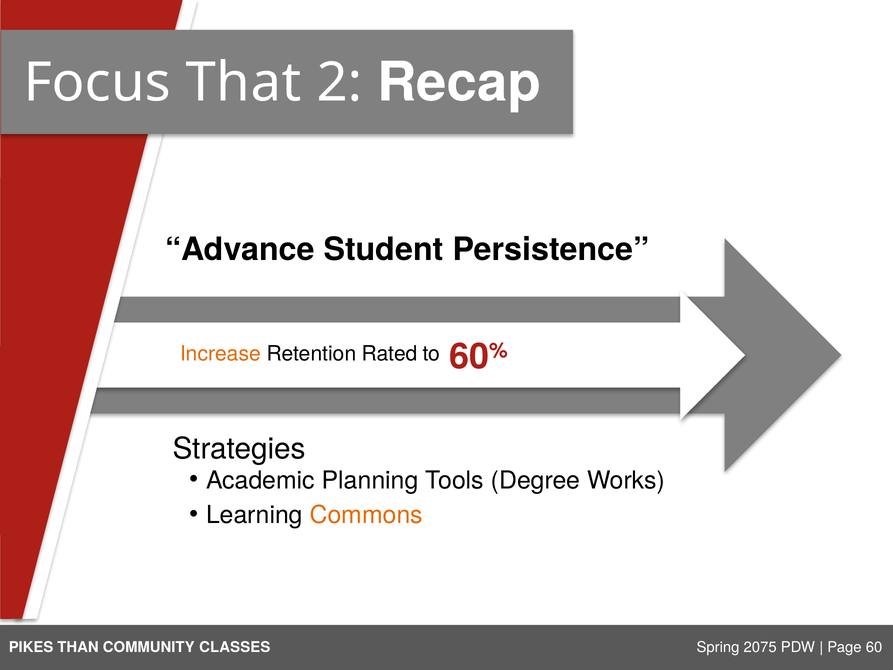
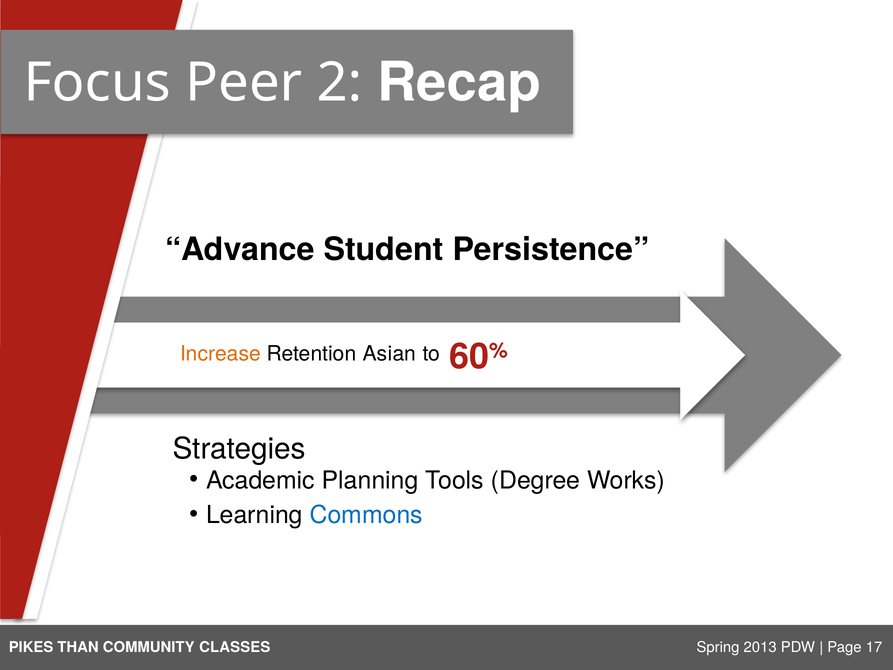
That: That -> Peer
Rated: Rated -> Asian
Commons colour: orange -> blue
2075: 2075 -> 2013
60: 60 -> 17
